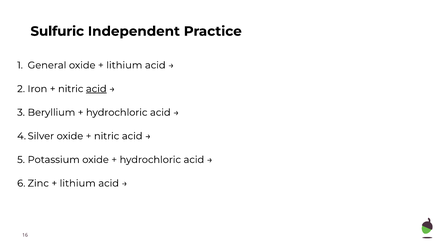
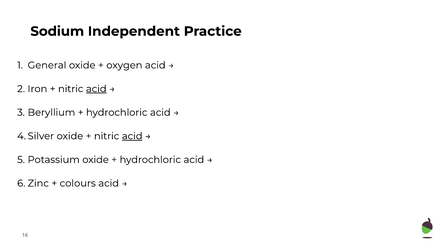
Sulfuric: Sulfuric -> Sodium
lithium at (124, 65): lithium -> oxygen
acid at (132, 136) underline: none -> present
lithium at (78, 183): lithium -> colours
